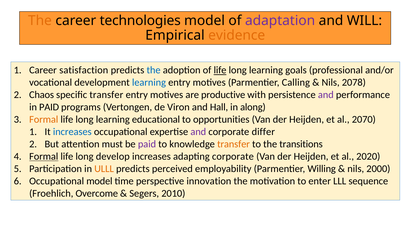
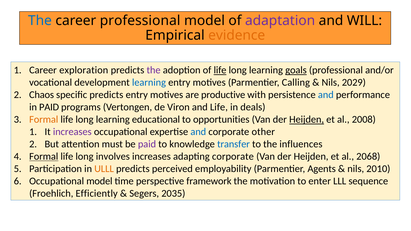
The at (40, 21) colour: orange -> blue
career technologies: technologies -> professional
satisfaction: satisfaction -> exploration
the at (154, 70) colour: blue -> purple
goals underline: none -> present
2078: 2078 -> 2029
specific transfer: transfer -> predicts
and at (326, 95) colour: purple -> blue
and Hall: Hall -> Life
along: along -> deals
Heijden at (307, 120) underline: none -> present
2070: 2070 -> 2008
increases at (72, 132) colour: blue -> purple
and at (198, 132) colour: purple -> blue
differ: differ -> other
transfer at (234, 144) colour: orange -> blue
transitions: transitions -> influences
develop: develop -> involves
2020: 2020 -> 2068
Willing: Willing -> Agents
2000: 2000 -> 2010
innovation: innovation -> framework
Overcome: Overcome -> Efficiently
2010: 2010 -> 2035
